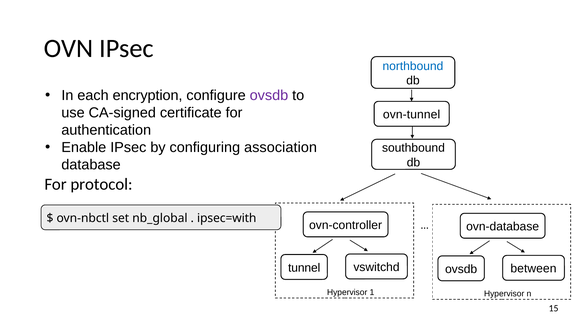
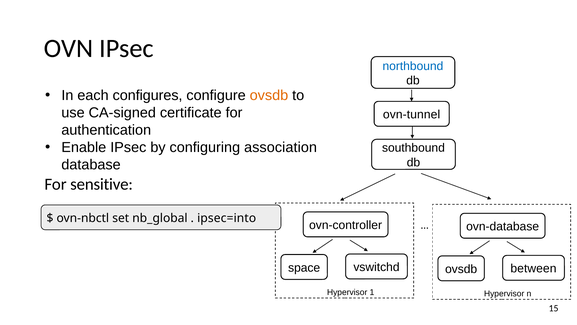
encryption: encryption -> configures
ovsdb at (269, 95) colour: purple -> orange
protocol: protocol -> sensitive
ipsec=with: ipsec=with -> ipsec=into
tunnel: tunnel -> space
